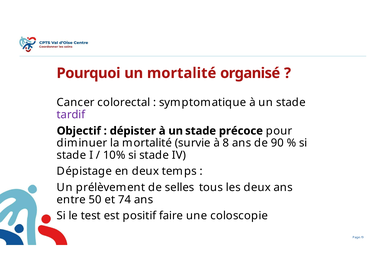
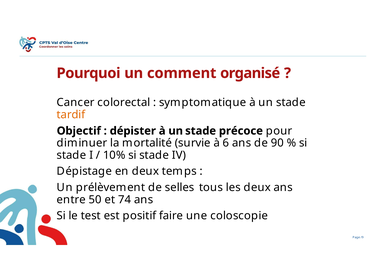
un mortalité: mortalité -> comment
tardif colour: purple -> orange
8: 8 -> 6
